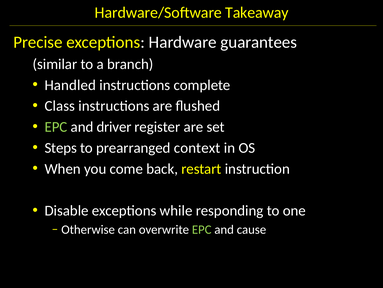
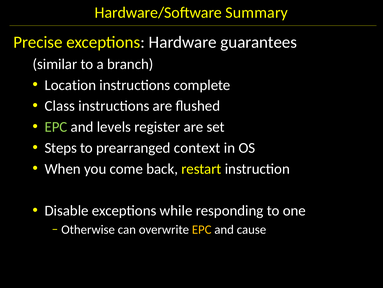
Takeaway: Takeaway -> Summary
Handled: Handled -> Location
driver: driver -> levels
EPC at (202, 229) colour: light green -> yellow
